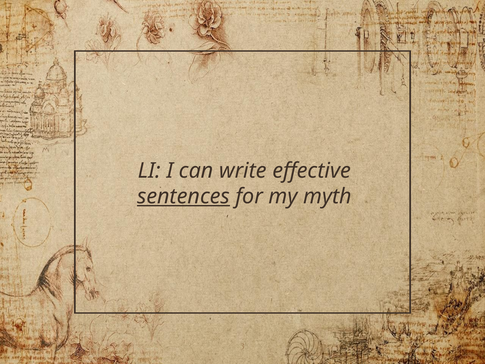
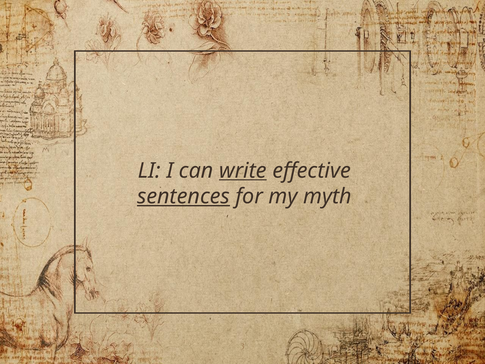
write underline: none -> present
